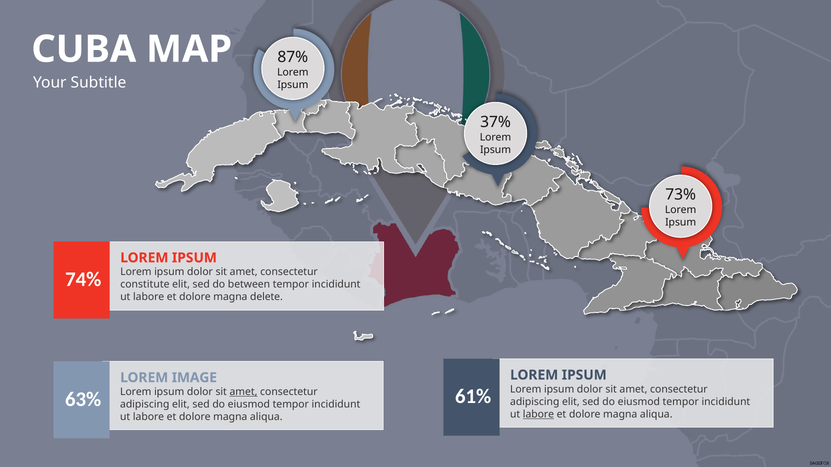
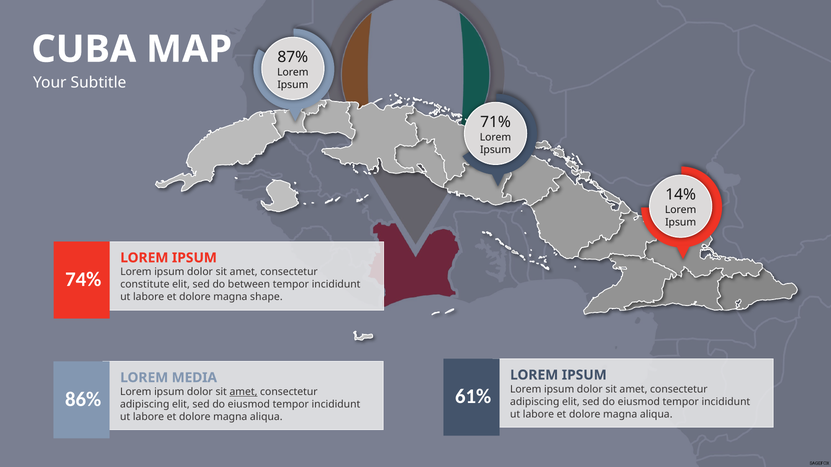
37%: 37% -> 71%
73%: 73% -> 14%
delete: delete -> shape
IMAGE: IMAGE -> MEDIA
63%: 63% -> 86%
labore at (538, 415) underline: present -> none
